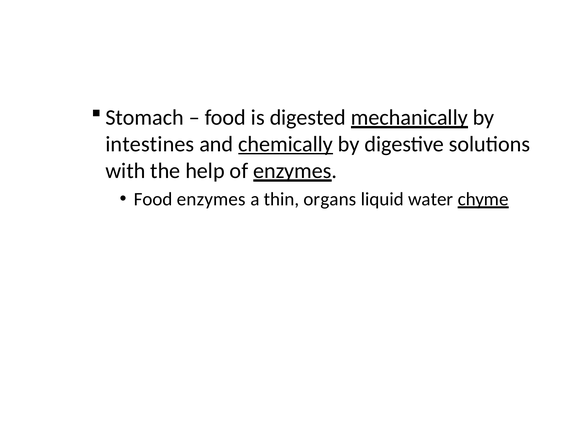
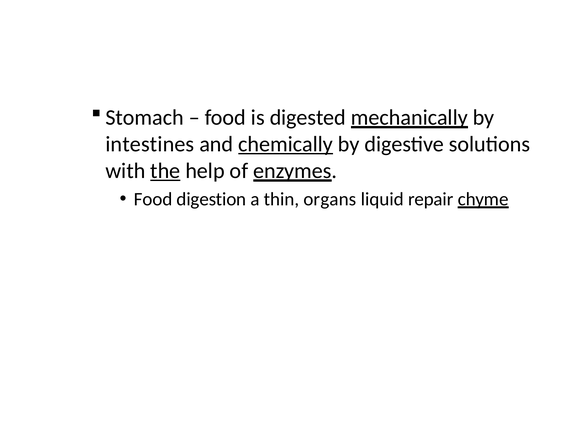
the underline: none -> present
Food enzymes: enzymes -> digestion
water: water -> repair
